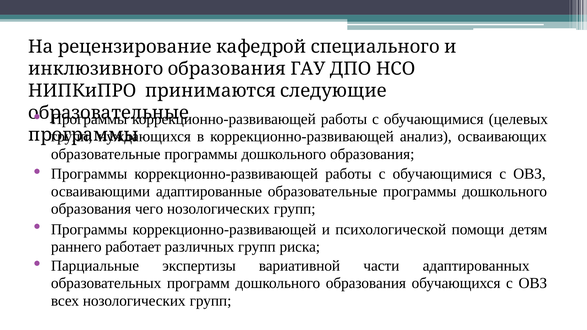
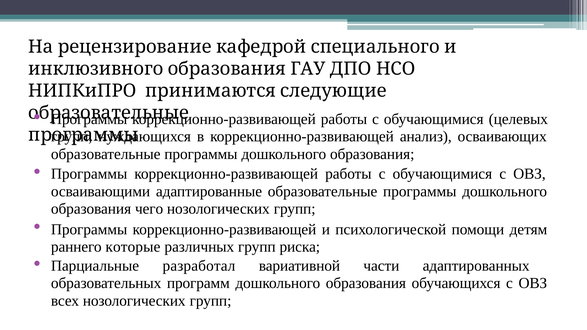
работает: работает -> которые
экспертизы: экспертизы -> разработал
